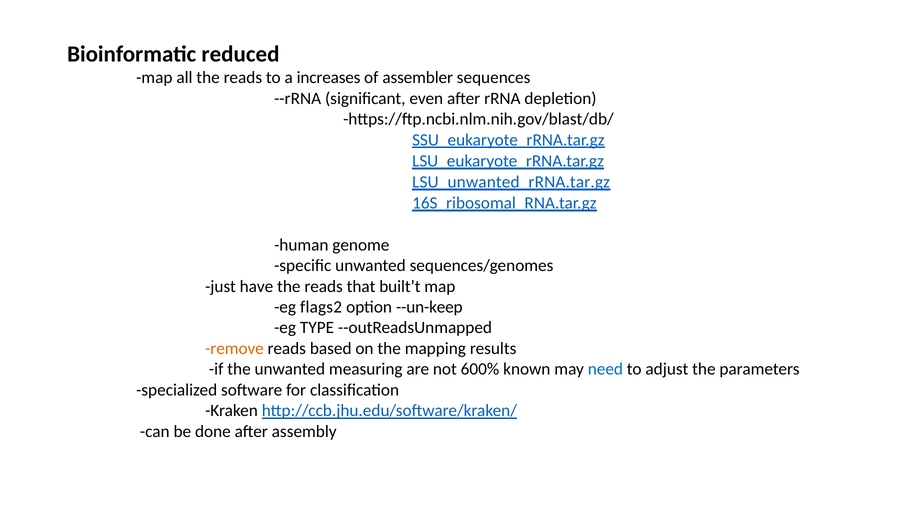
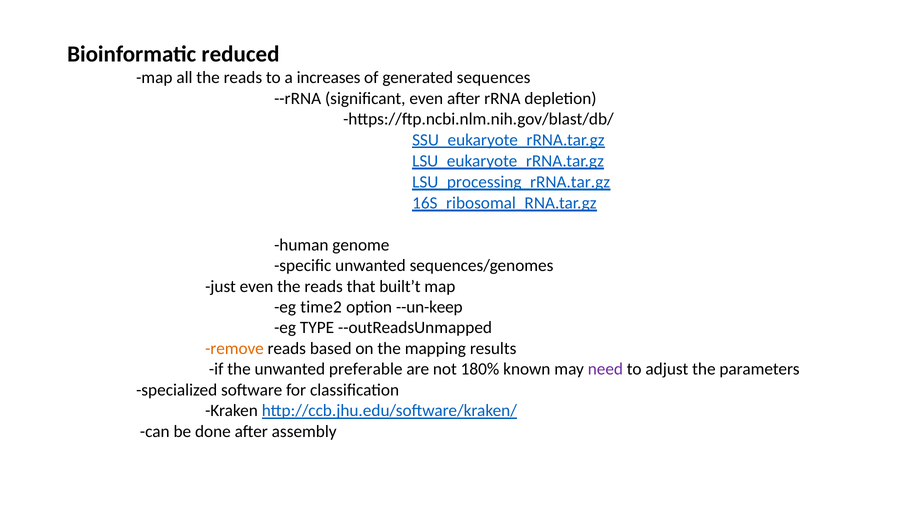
assembler: assembler -> generated
LSU_unwanted_rRNA.tar.gz: LSU_unwanted_rRNA.tar.gz -> LSU_processing_rRNA.tar.gz
just have: have -> even
flags2: flags2 -> time2
measuring: measuring -> preferable
600%: 600% -> 180%
need colour: blue -> purple
